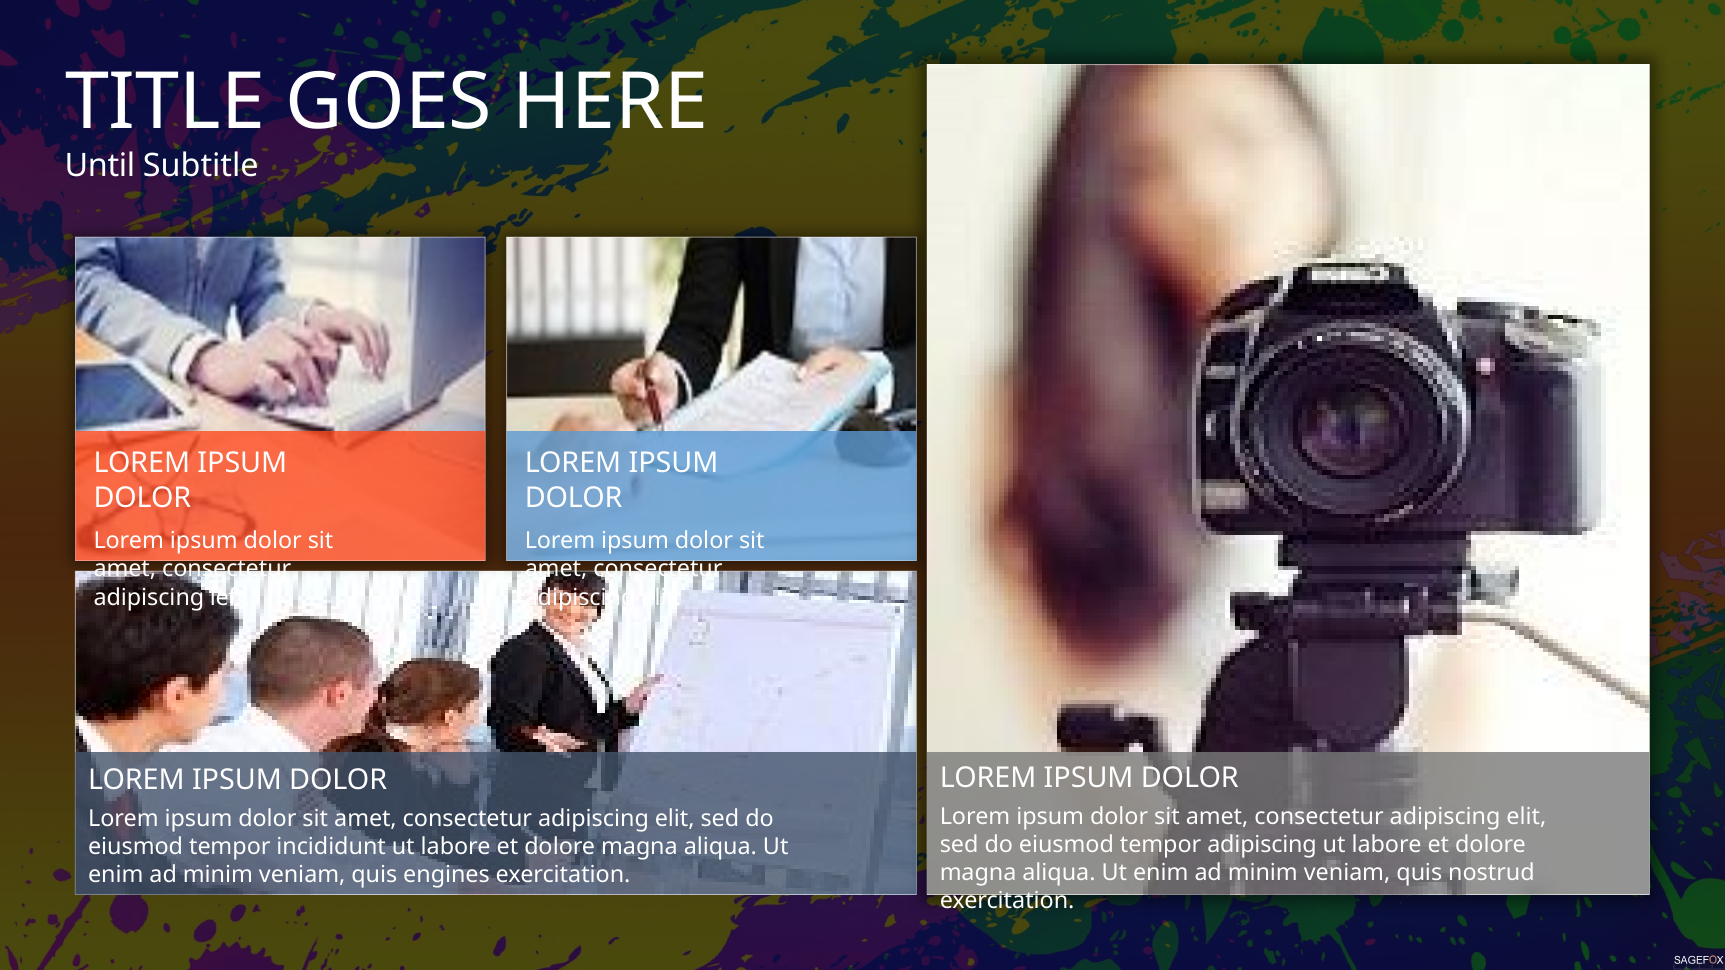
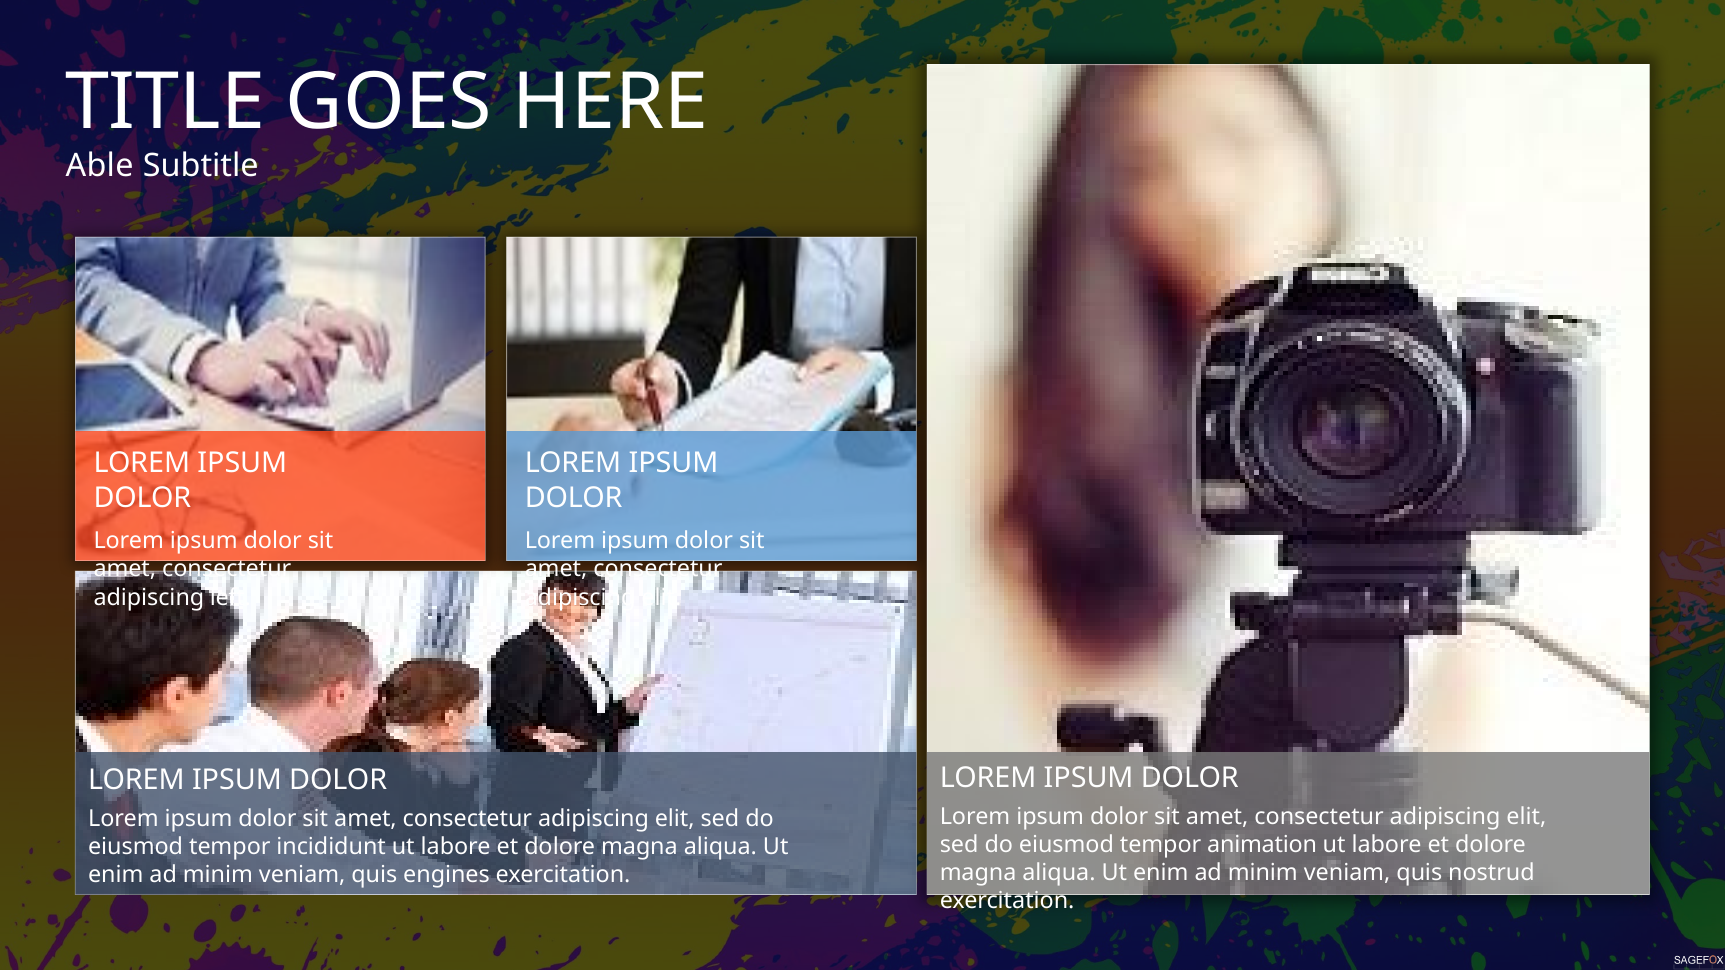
Until: Until -> Able
tempor adipiscing: adipiscing -> animation
